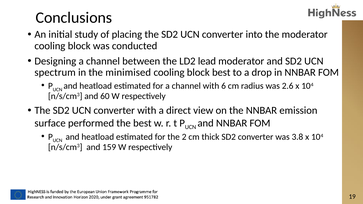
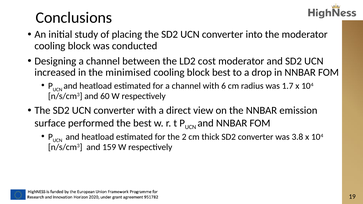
lead: lead -> cost
spectrum: spectrum -> increased
2.6: 2.6 -> 1.7
